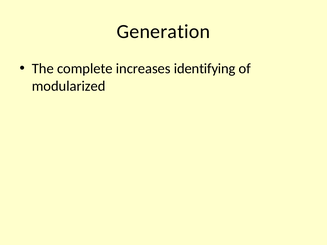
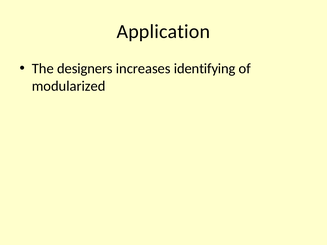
Generation: Generation -> Application
complete: complete -> designers
